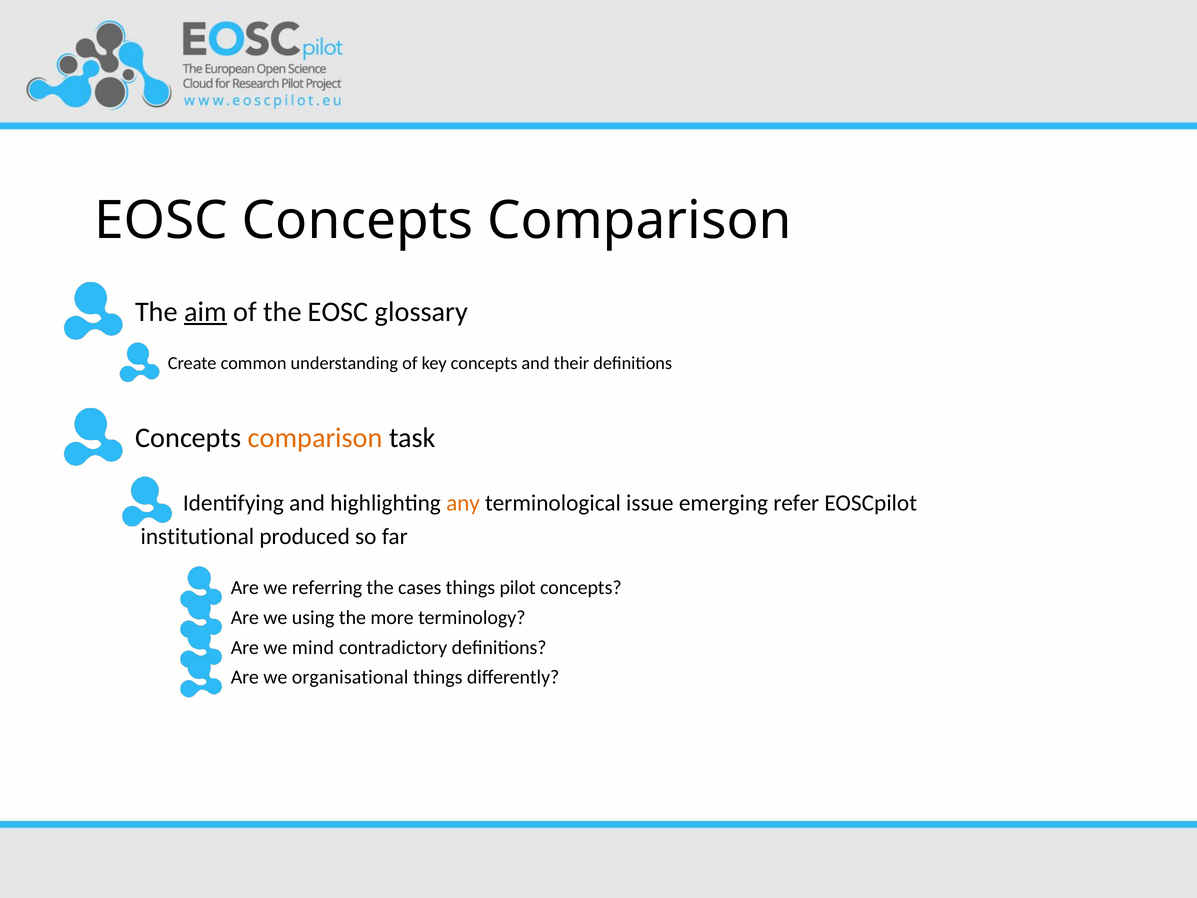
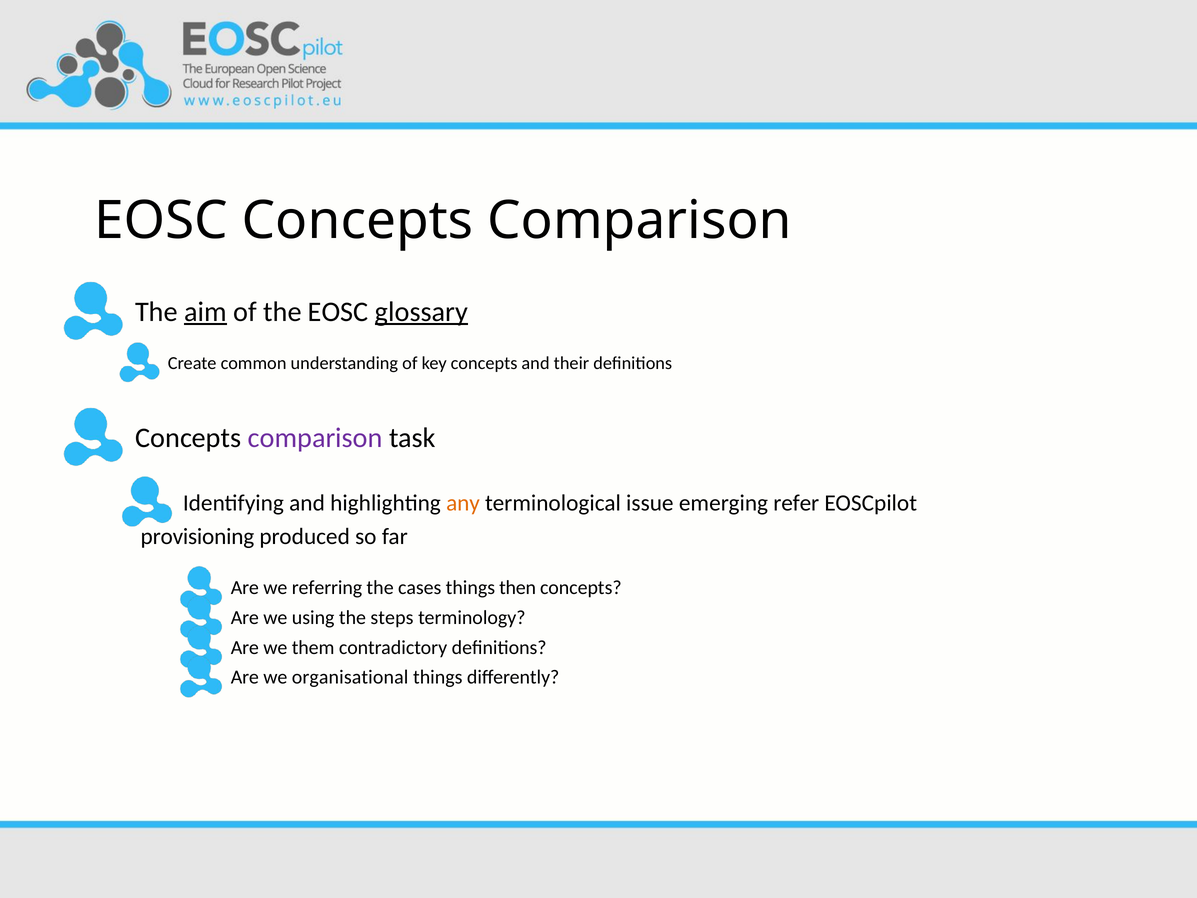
glossary underline: none -> present
comparison at (315, 438) colour: orange -> purple
institutional: institutional -> provisioning
pilot: pilot -> then
more: more -> steps
mind: mind -> them
